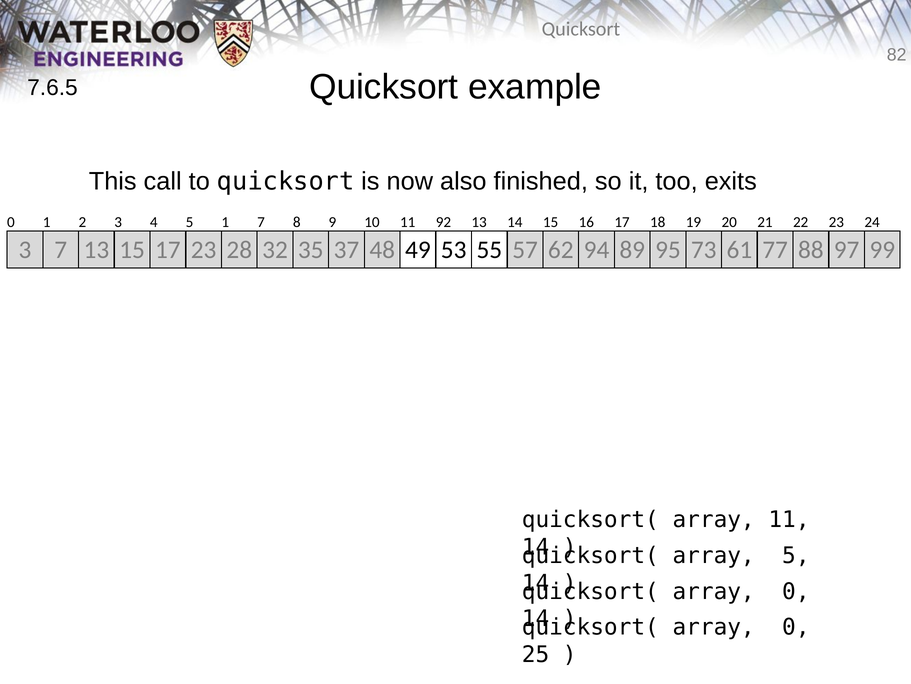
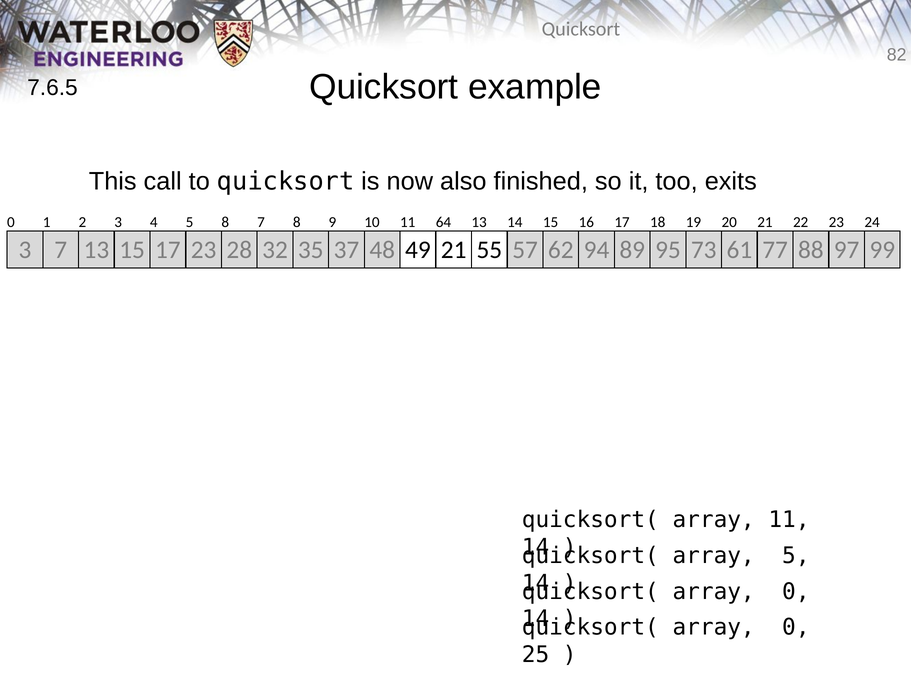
5 1: 1 -> 8
92: 92 -> 64
49 53: 53 -> 21
